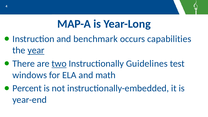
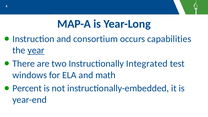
benchmark: benchmark -> consortium
two underline: present -> none
Guidelines: Guidelines -> Integrated
